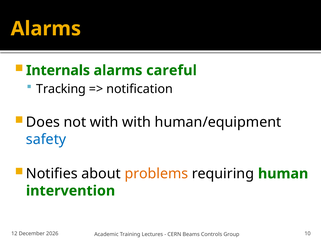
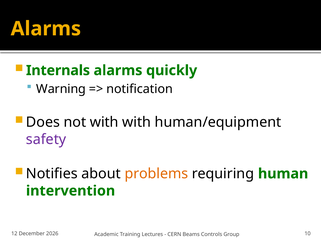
careful: careful -> quickly
Tracking: Tracking -> Warning
safety colour: blue -> purple
